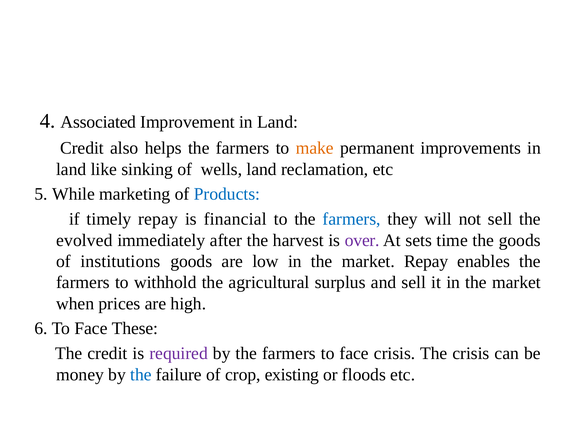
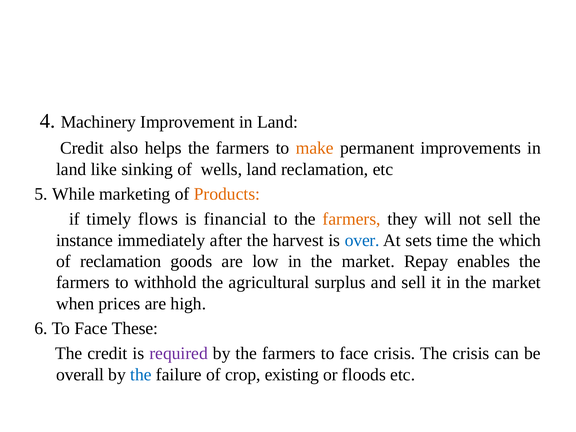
Associated: Associated -> Machinery
Products colour: blue -> orange
timely repay: repay -> flows
farmers at (352, 219) colour: blue -> orange
evolved: evolved -> instance
over colour: purple -> blue
the goods: goods -> which
of institutions: institutions -> reclamation
money: money -> overall
